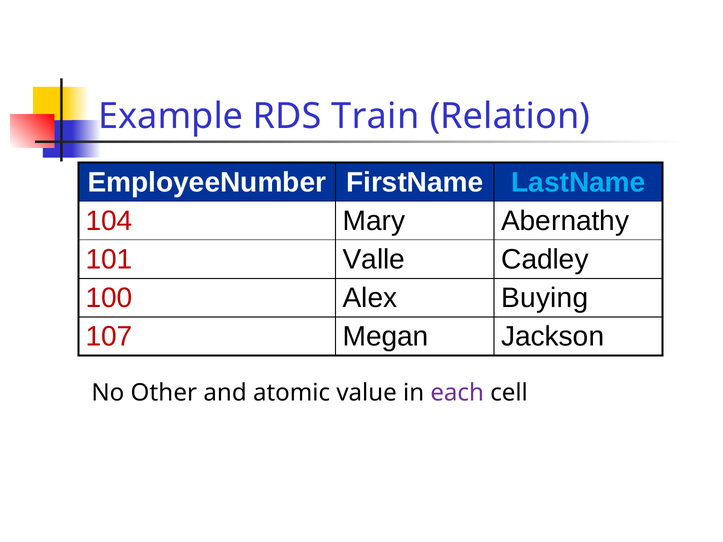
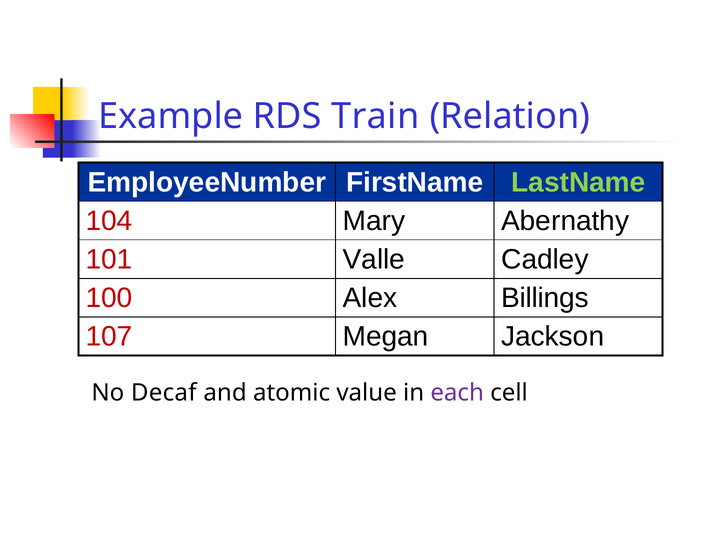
LastName colour: light blue -> light green
Buying: Buying -> Billings
Other: Other -> Decaf
